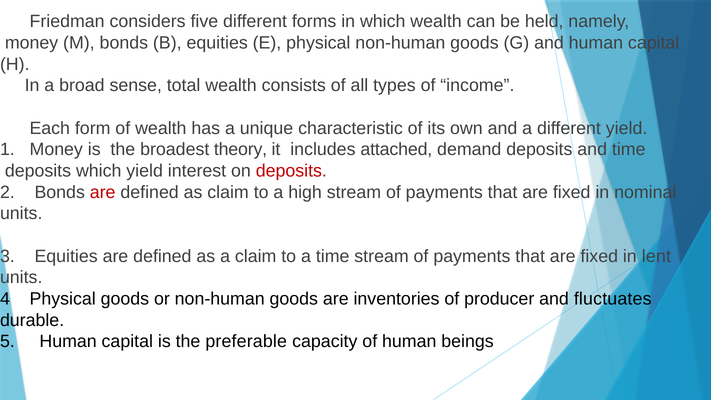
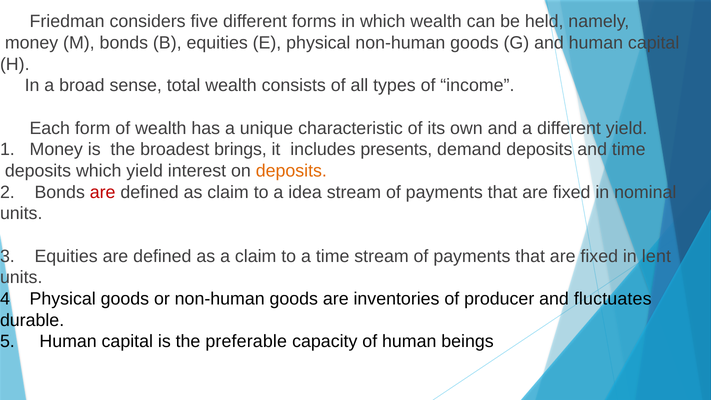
theory: theory -> brings
attached: attached -> presents
deposits at (291, 171) colour: red -> orange
high: high -> idea
